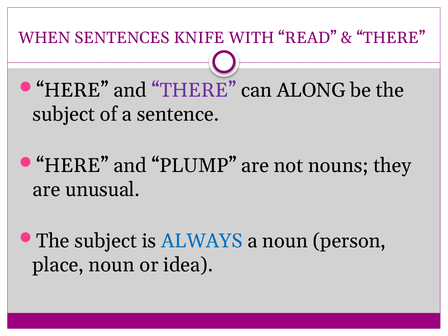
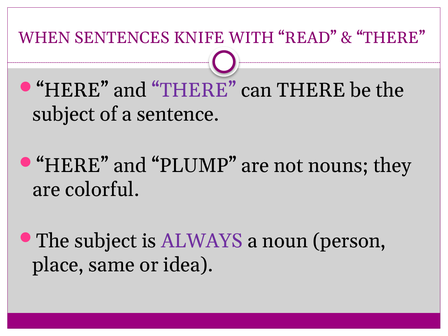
can ALONG: ALONG -> THERE
unusual: unusual -> colorful
ALWAYS colour: blue -> purple
place noun: noun -> same
